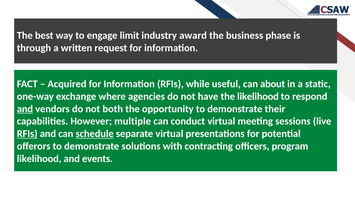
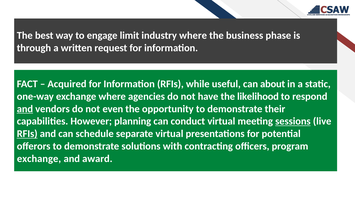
industry award: award -> where
both: both -> even
multiple: multiple -> planning
sessions underline: none -> present
schedule underline: present -> none
likelihood at (39, 158): likelihood -> exchange
events: events -> award
